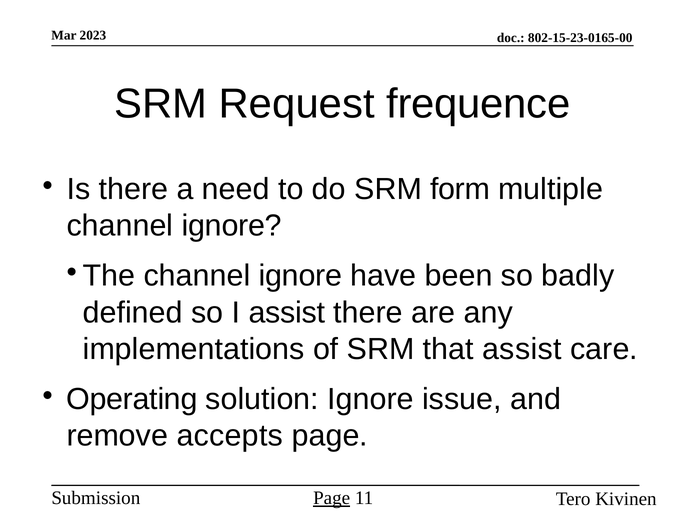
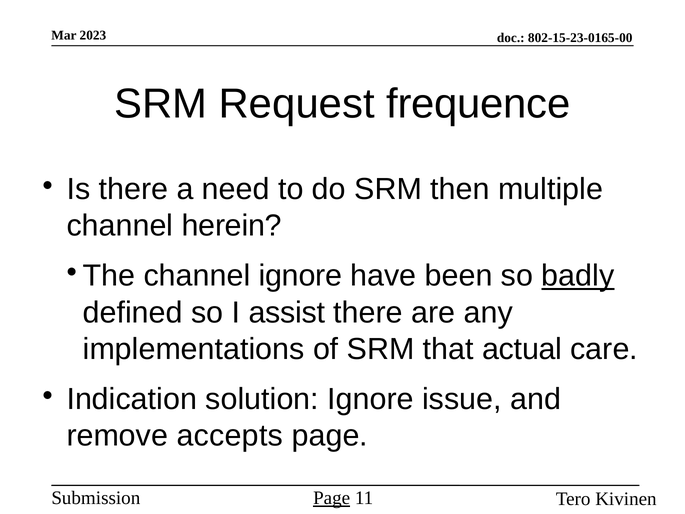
form: form -> then
ignore at (232, 226): ignore -> herein
badly underline: none -> present
that assist: assist -> actual
Operating: Operating -> Indication
